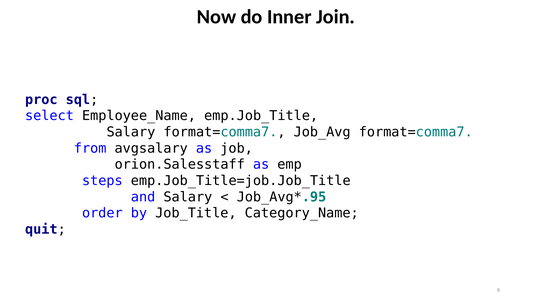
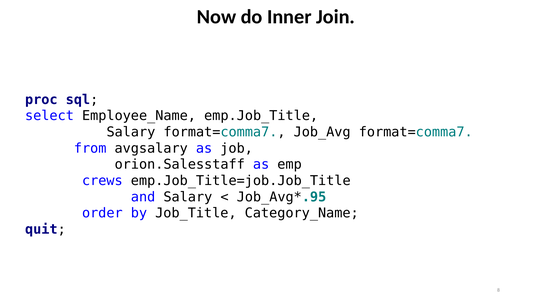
steps: steps -> crews
